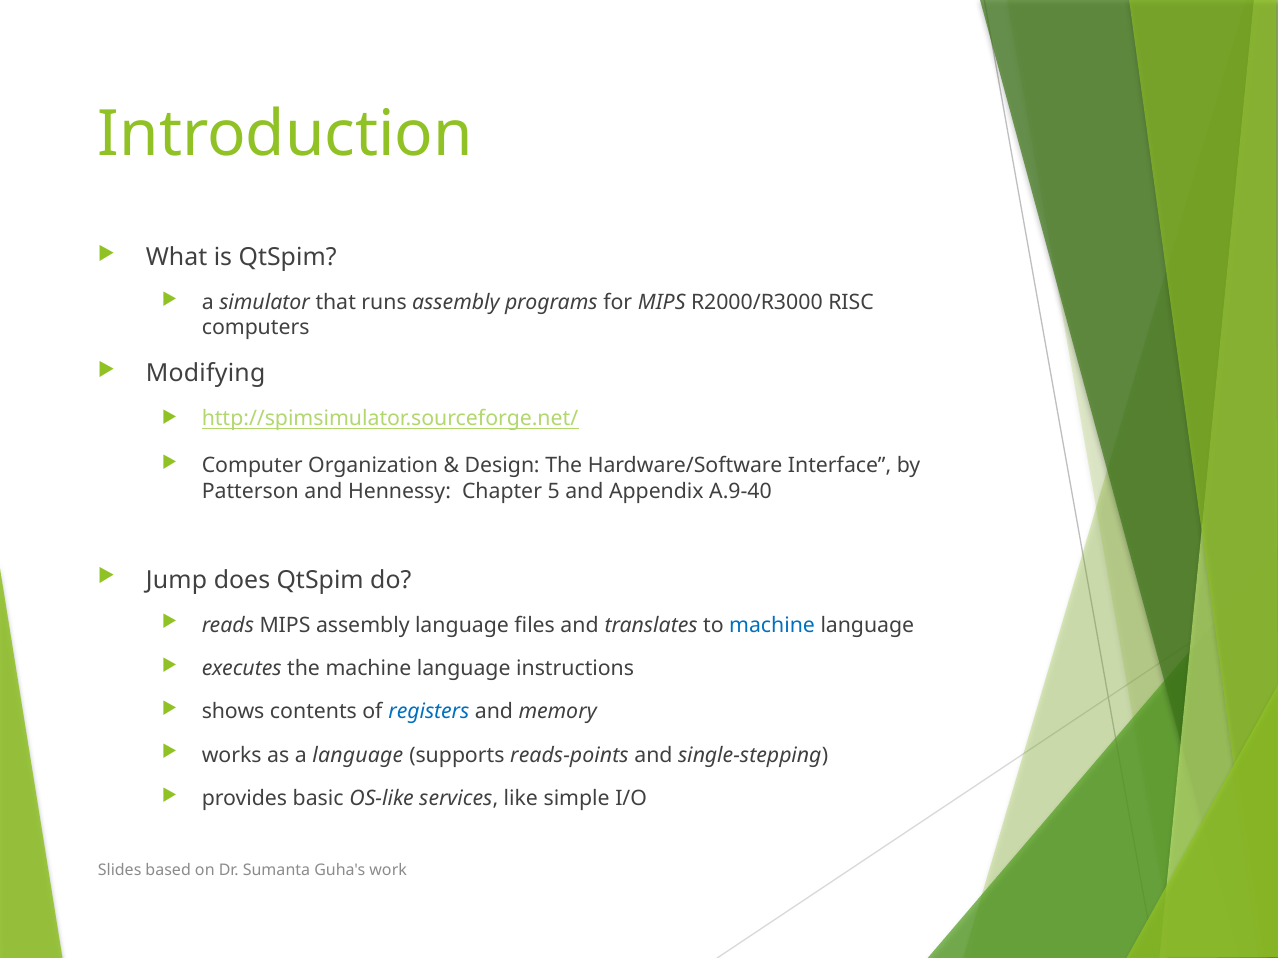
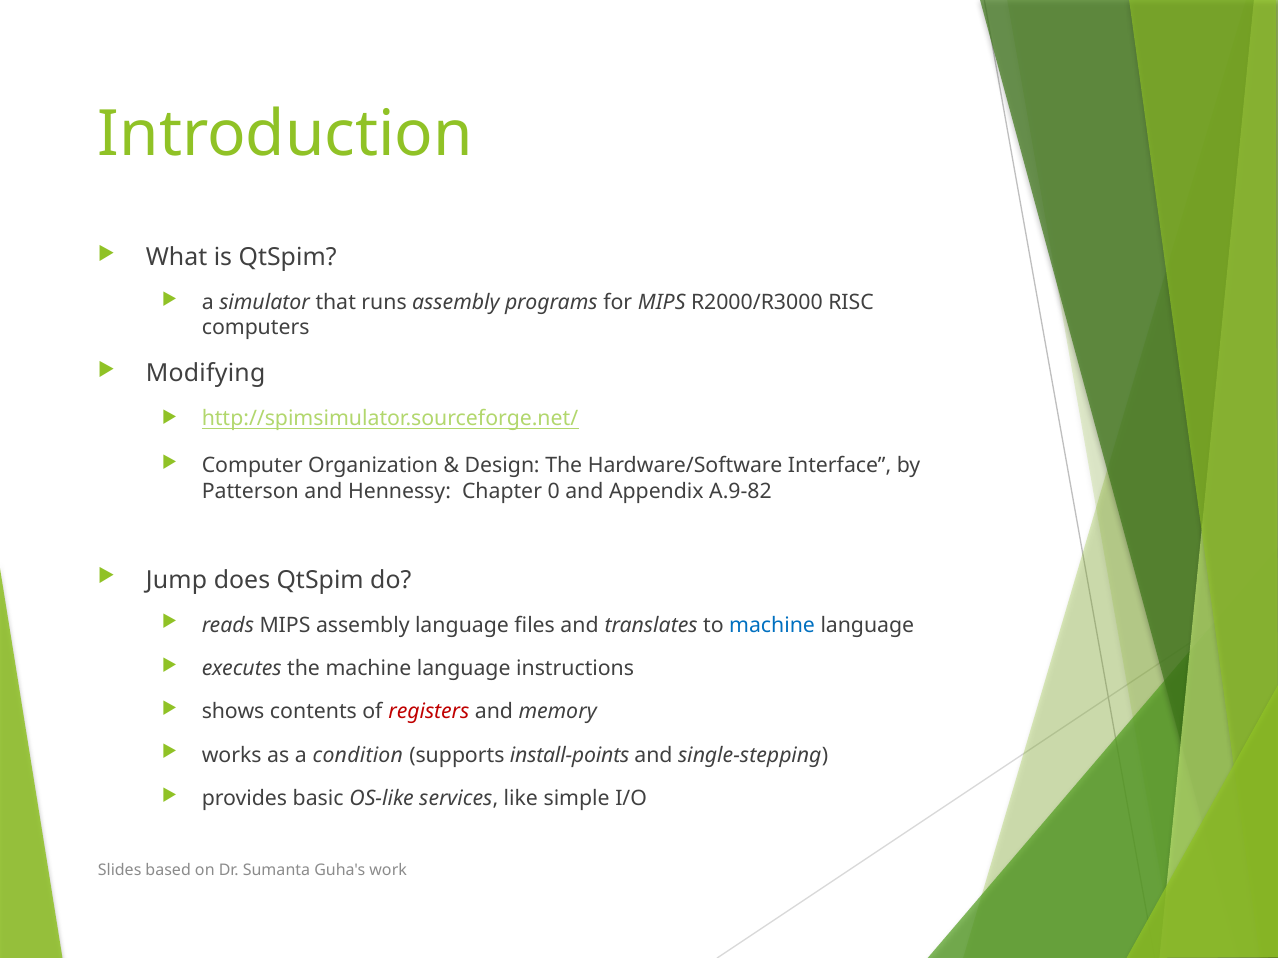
5: 5 -> 0
A.9-40: A.9-40 -> A.9-82
registers colour: blue -> red
a language: language -> condition
reads-points: reads-points -> install-points
